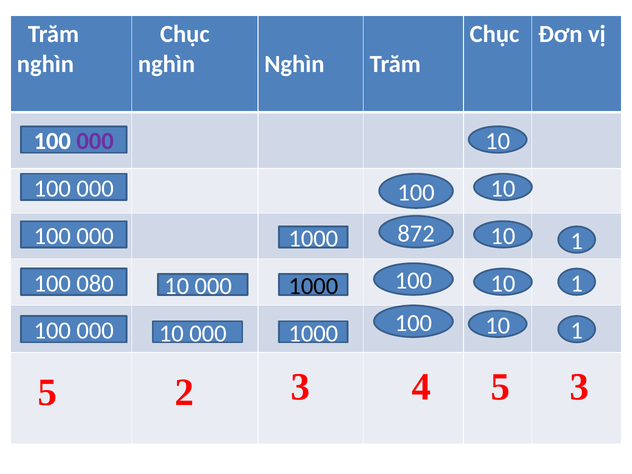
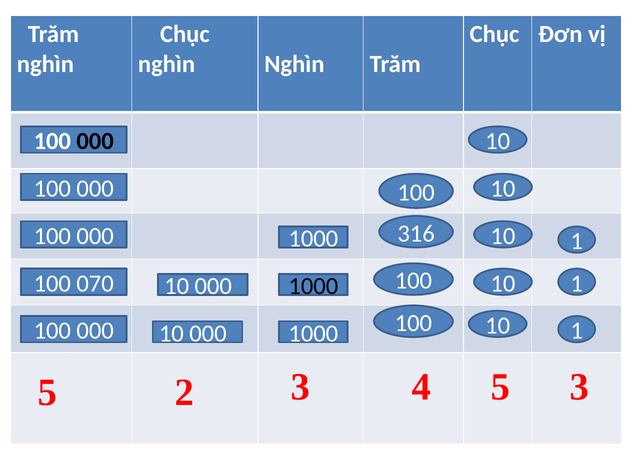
000 at (95, 141) colour: purple -> black
872: 872 -> 316
080: 080 -> 070
